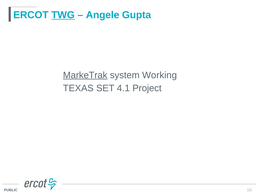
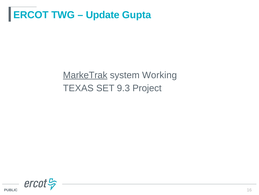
TWG underline: present -> none
Angele: Angele -> Update
4.1: 4.1 -> 9.3
